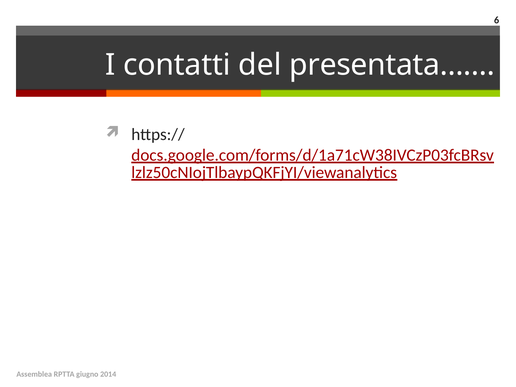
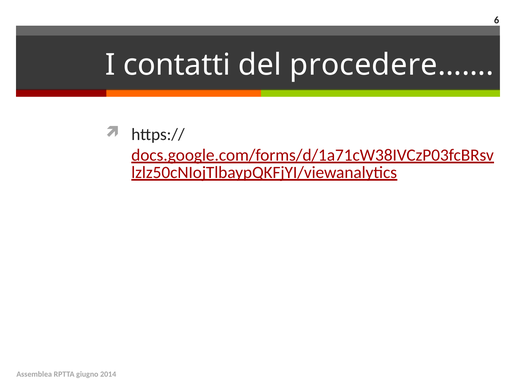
presentata……: presentata…… -> procedere……
